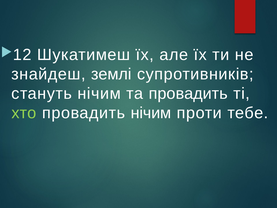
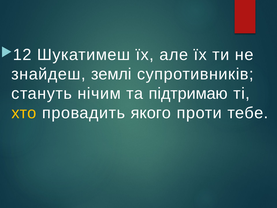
та провадить: провадить -> підтримаю
хто colour: light green -> yellow
провадить нічим: нічим -> якого
